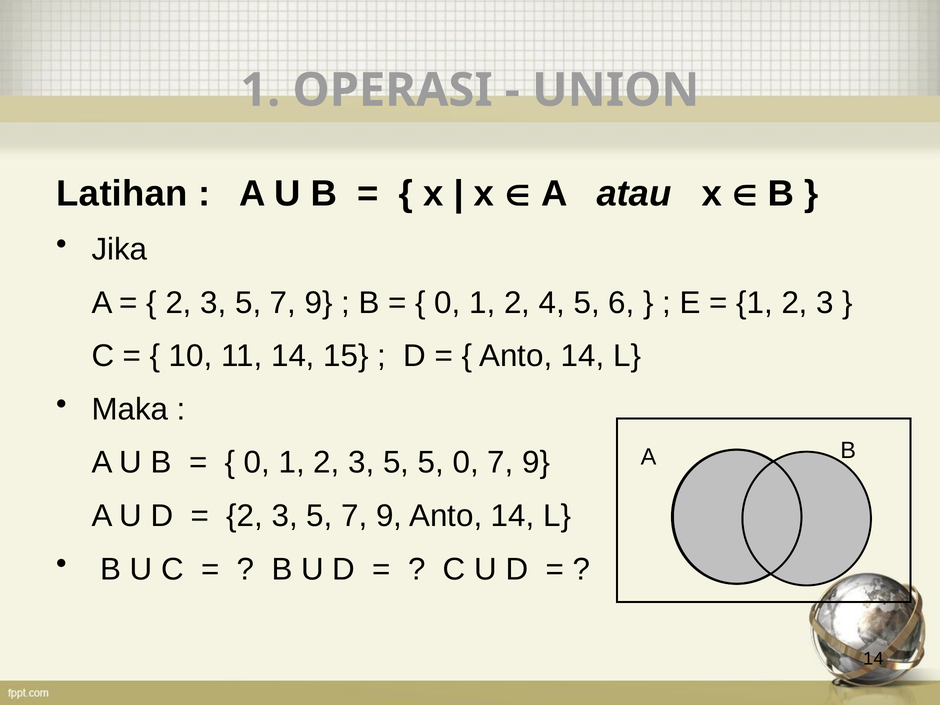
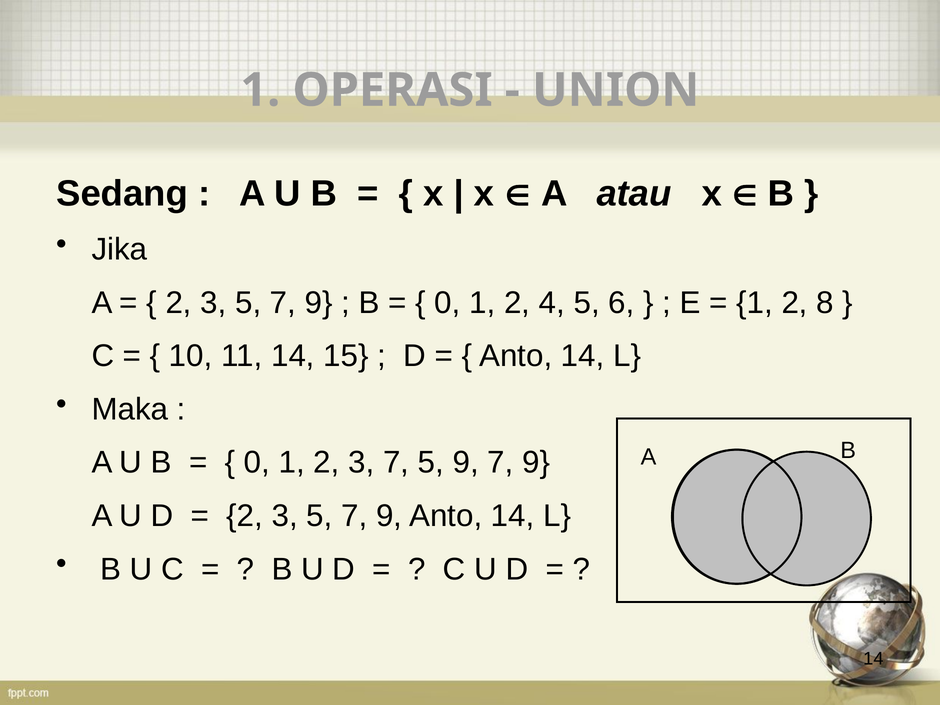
Latihan: Latihan -> Sedang
3 at (825, 303): 3 -> 8
1 2 3 5: 5 -> 7
5 0: 0 -> 9
